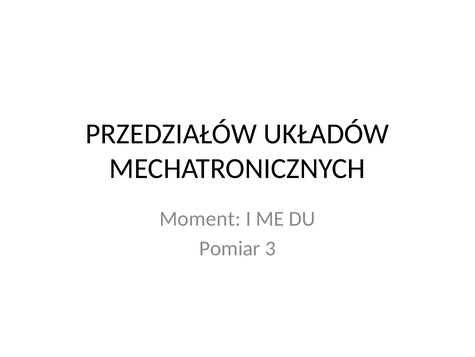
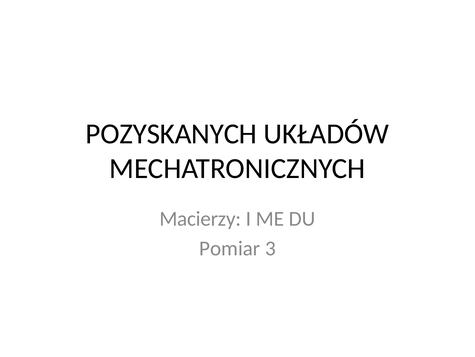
PRZEDZIAŁÓW: PRZEDZIAŁÓW -> POZYSKANYCH
Moment: Moment -> Macierzy
